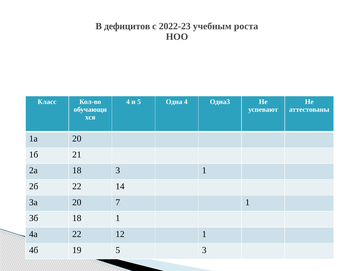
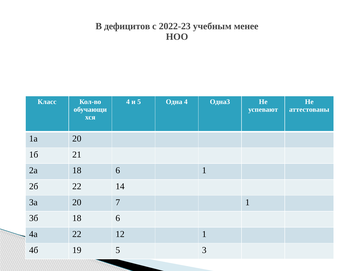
роста: роста -> менее
2а 18 3: 3 -> 6
3б 18 1: 1 -> 6
